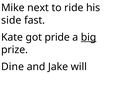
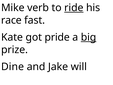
next: next -> verb
ride underline: none -> present
side: side -> race
